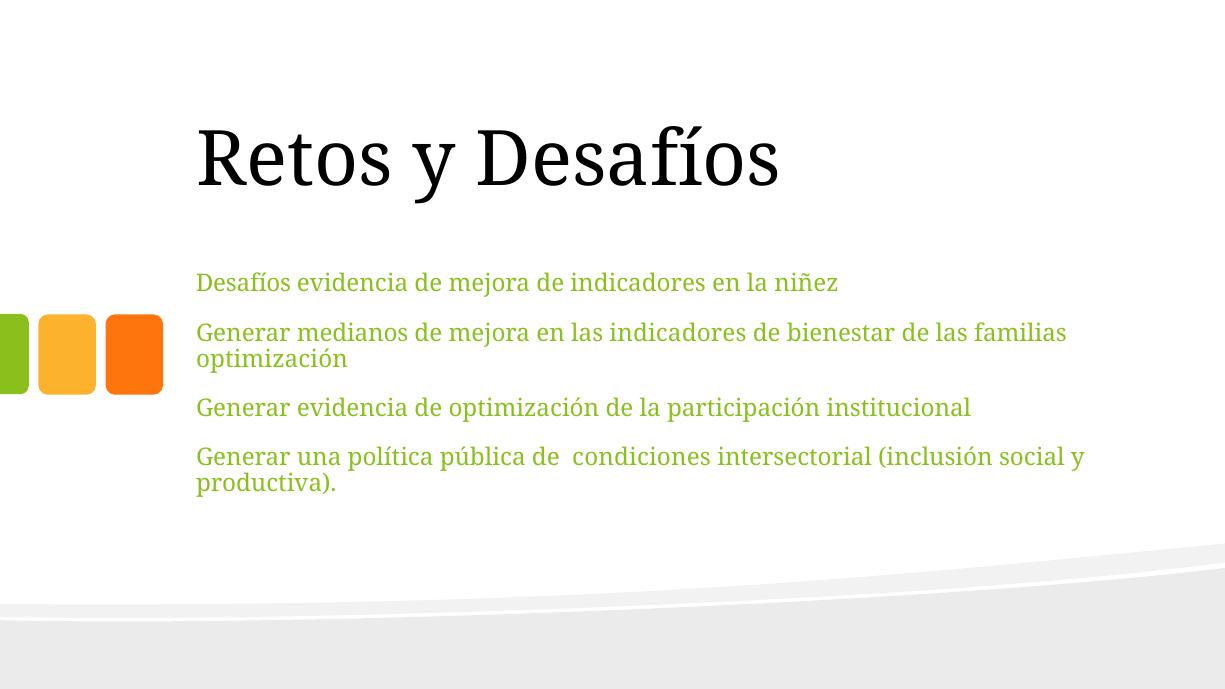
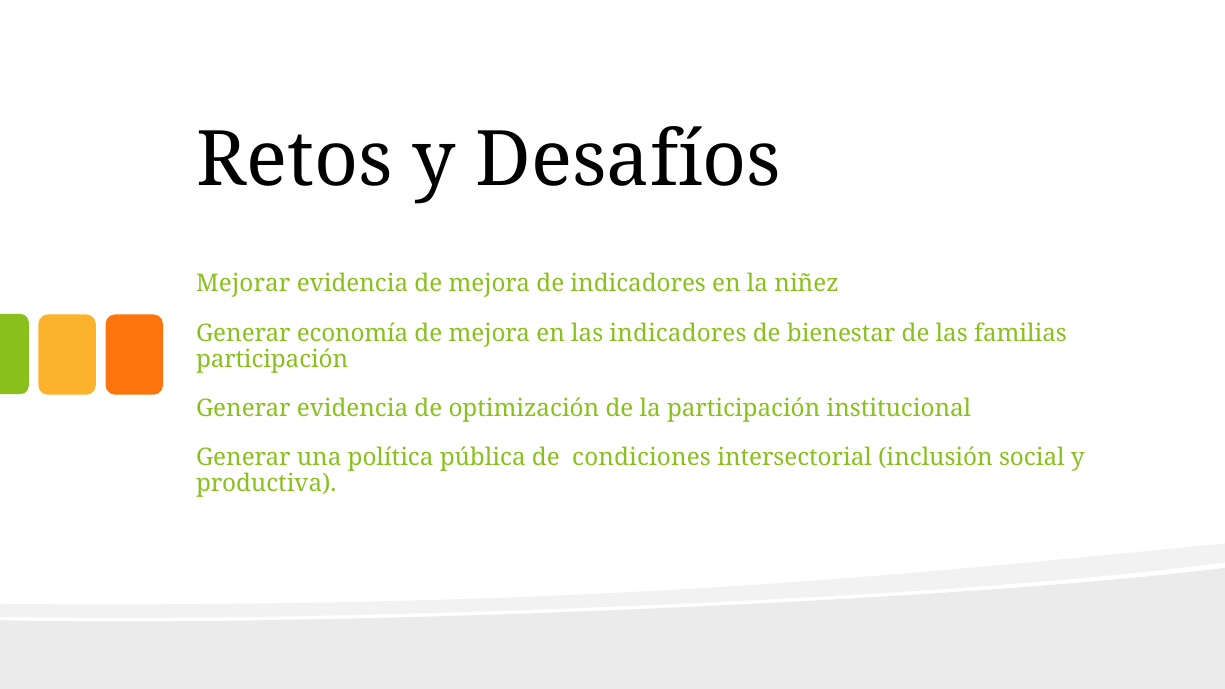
Desafíos at (243, 284): Desafíos -> Mejorar
medianos: medianos -> economía
optimización at (272, 359): optimización -> participación
